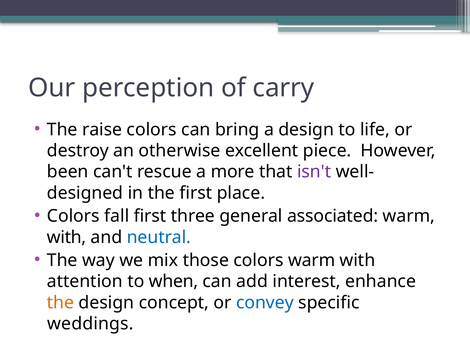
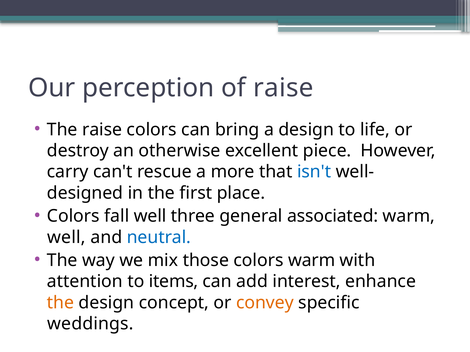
of carry: carry -> raise
been: been -> carry
isn't colour: purple -> blue
fall first: first -> well
with at (67, 238): with -> well
when: when -> items
convey colour: blue -> orange
